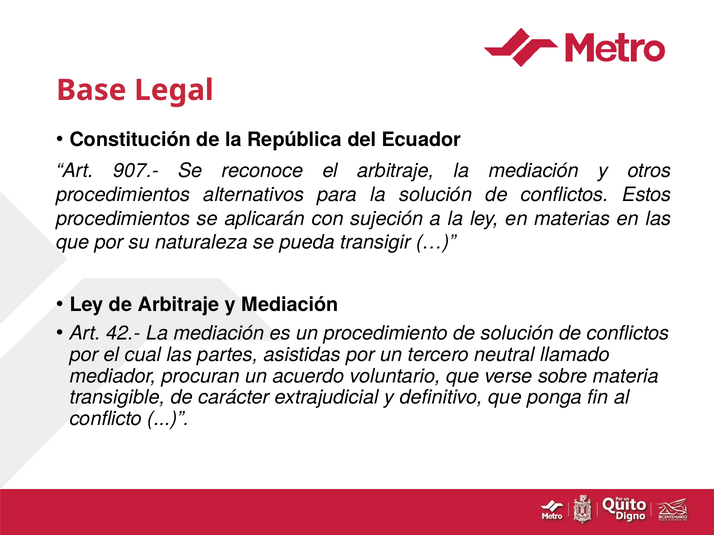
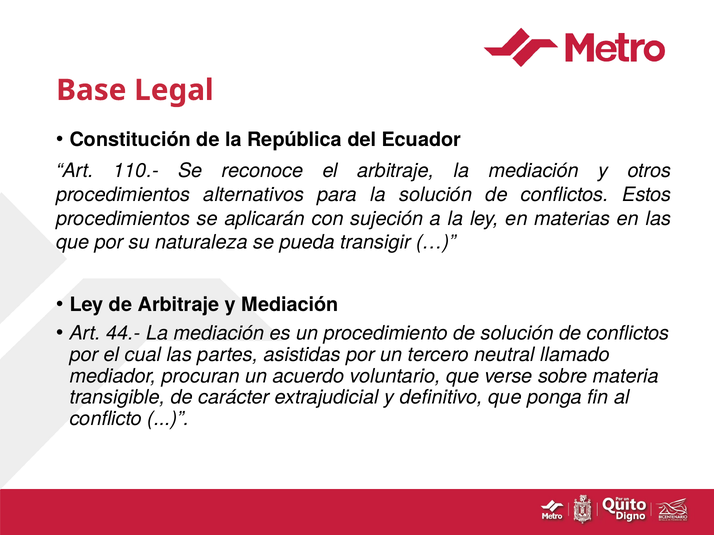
907.-: 907.- -> 110.-
42.-: 42.- -> 44.-
